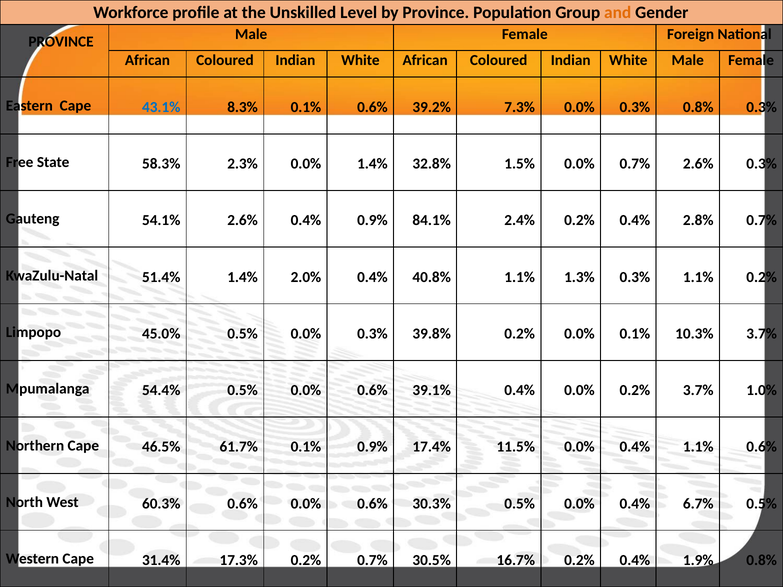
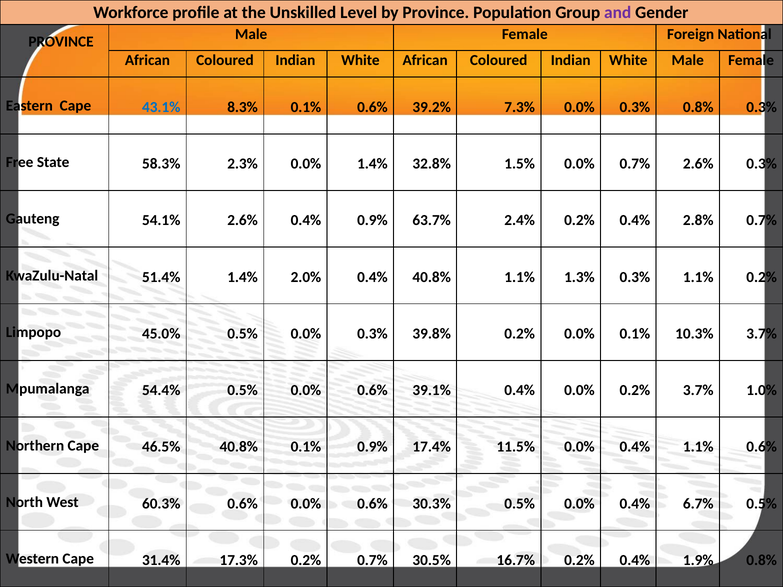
and colour: orange -> purple
84.1%: 84.1% -> 63.7%
46.5% 61.7%: 61.7% -> 40.8%
